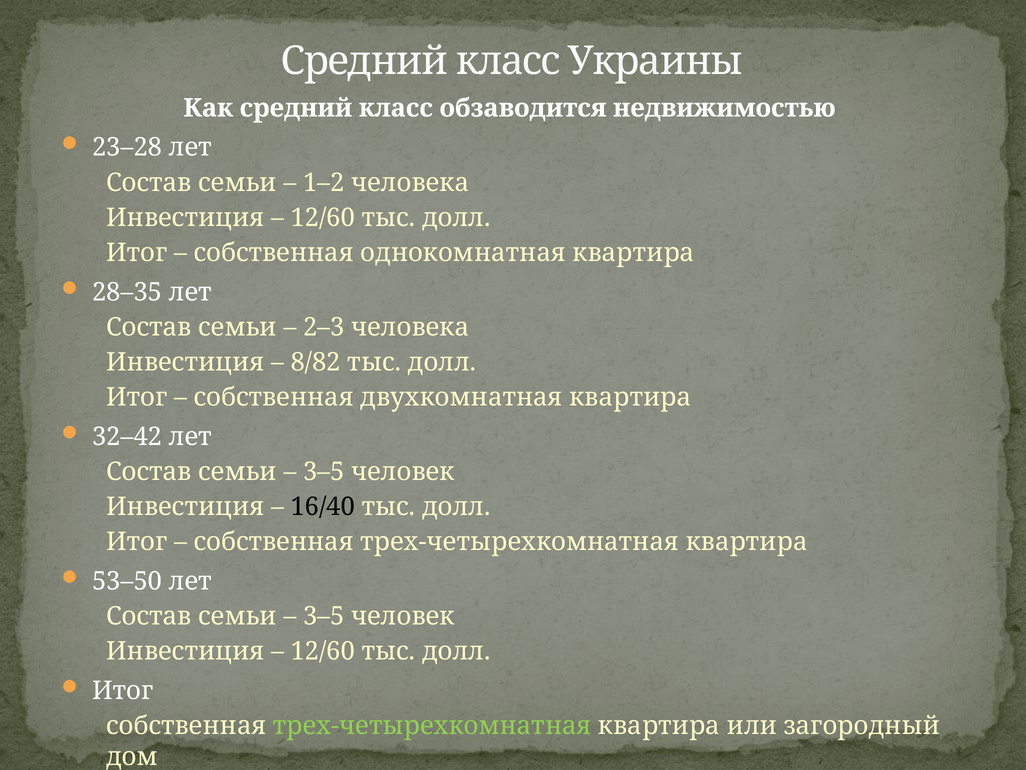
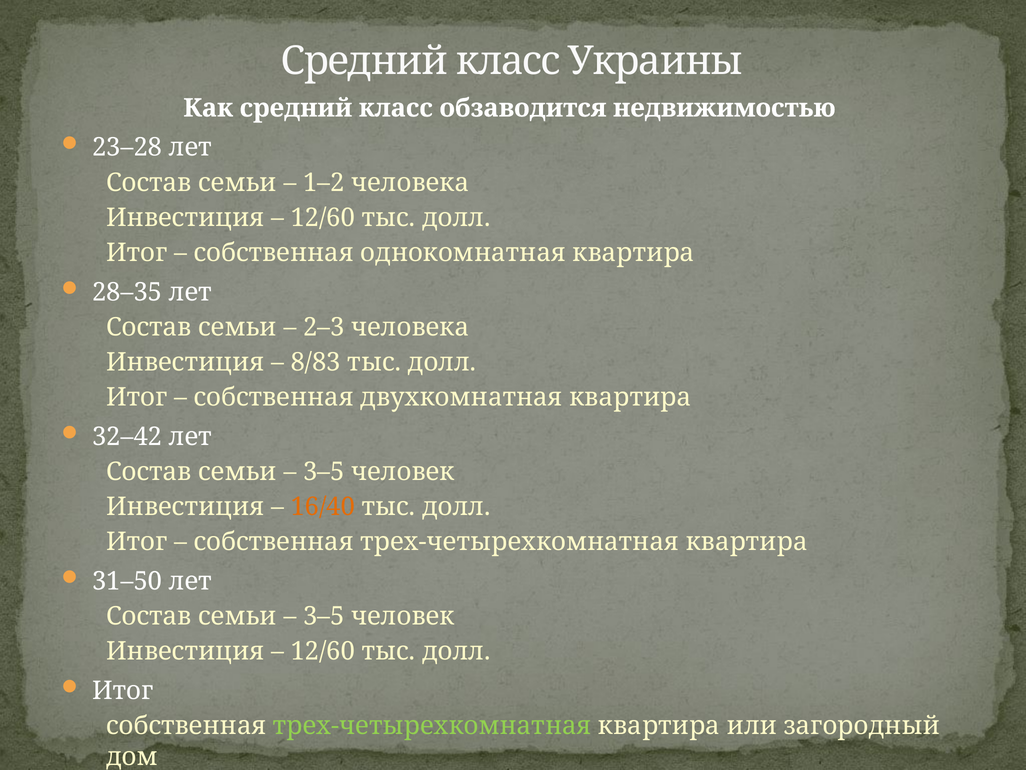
8/82: 8/82 -> 8/83
16/40 colour: black -> orange
53–50: 53–50 -> 31–50
